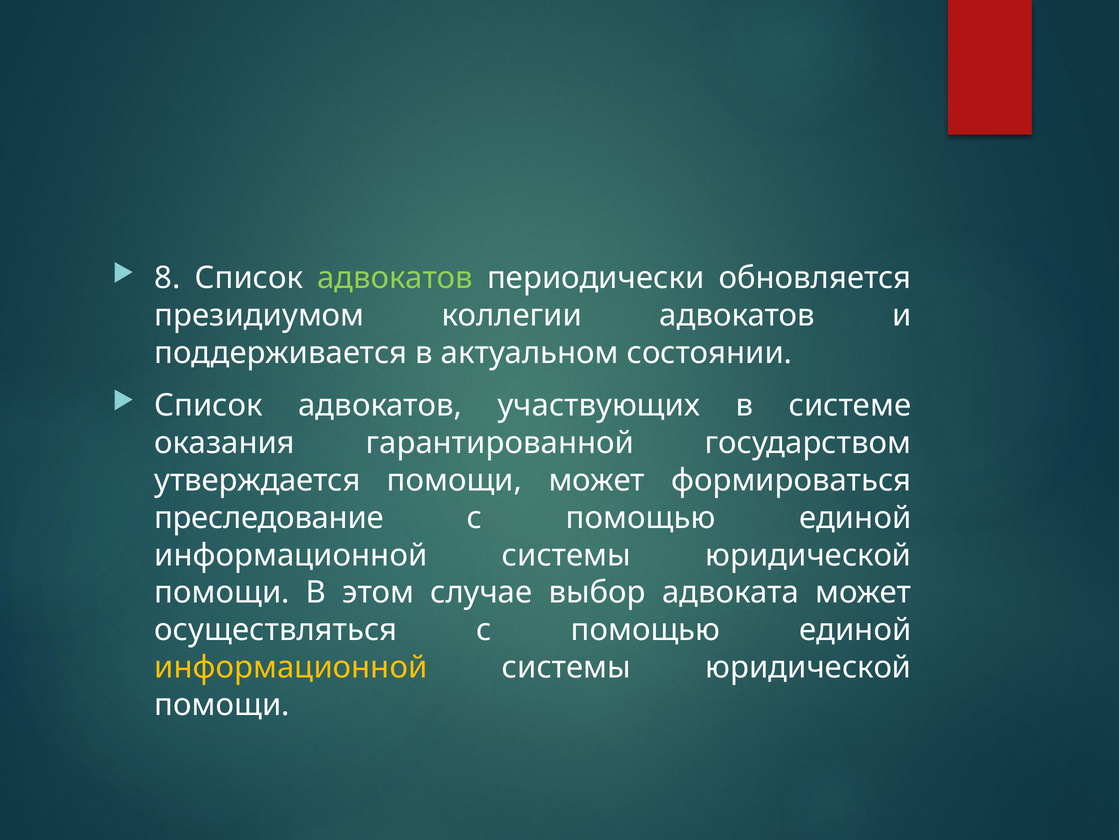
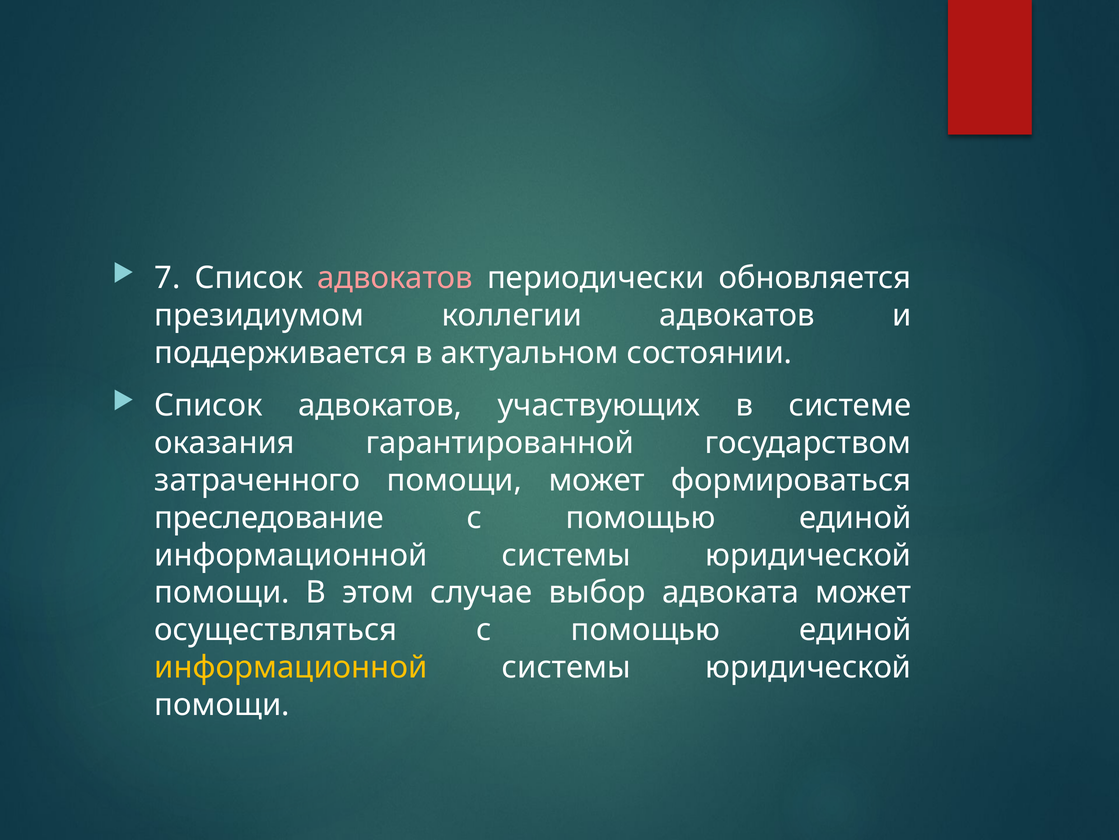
8: 8 -> 7
адвокатов at (395, 278) colour: light green -> pink
утверждается: утверждается -> затраченного
